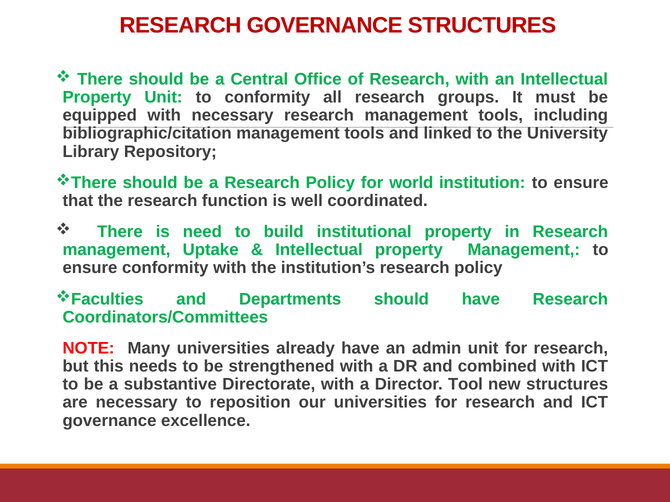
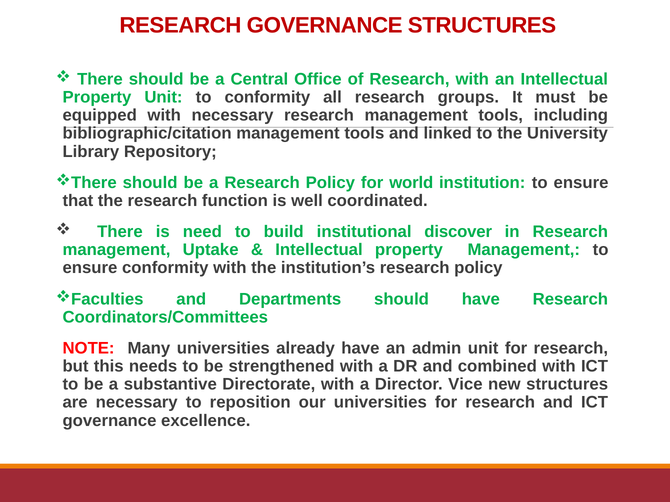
institutional property: property -> discover
Tool: Tool -> Vice
